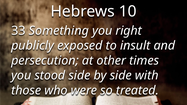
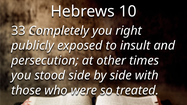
Something: Something -> Completely
